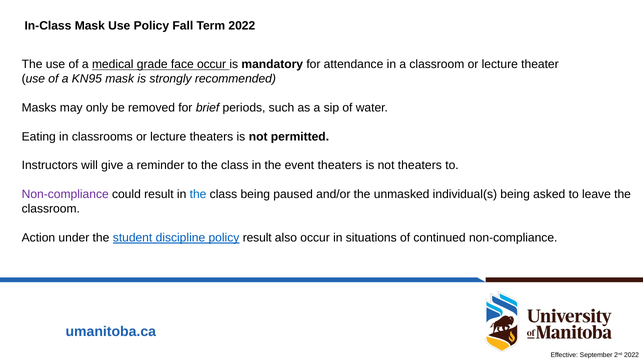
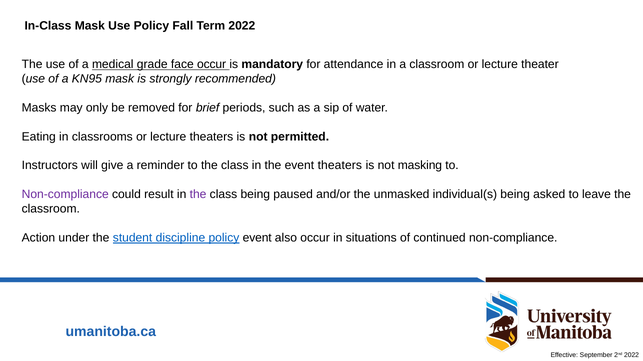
not theaters: theaters -> masking
the at (198, 195) colour: blue -> purple
policy result: result -> event
